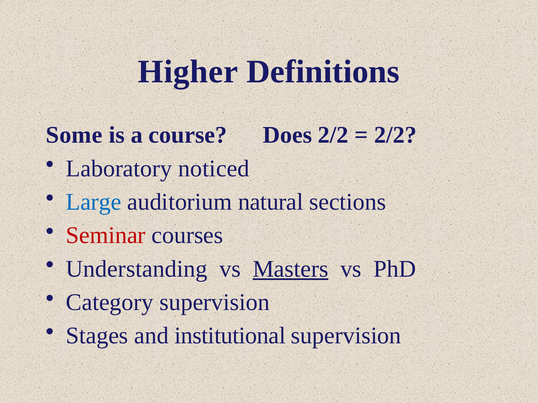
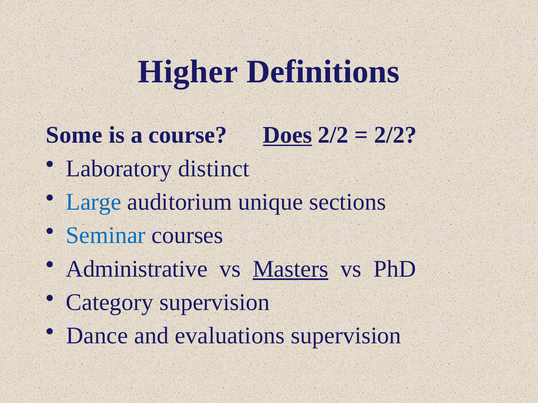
Does underline: none -> present
noticed: noticed -> distinct
natural: natural -> unique
Seminar colour: red -> blue
Understanding: Understanding -> Administrative
Stages: Stages -> Dance
institutional: institutional -> evaluations
